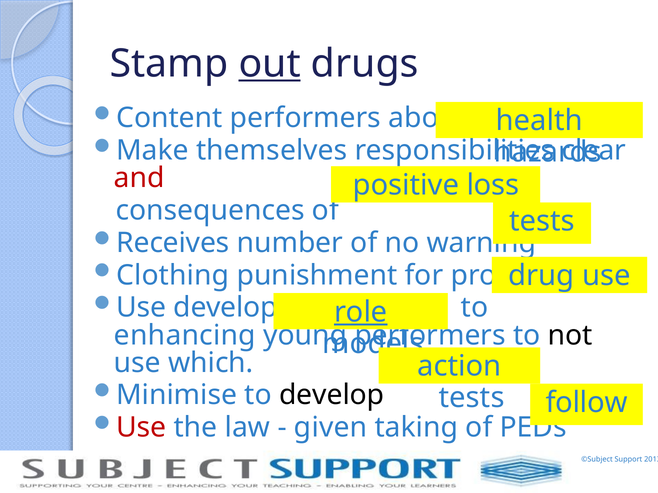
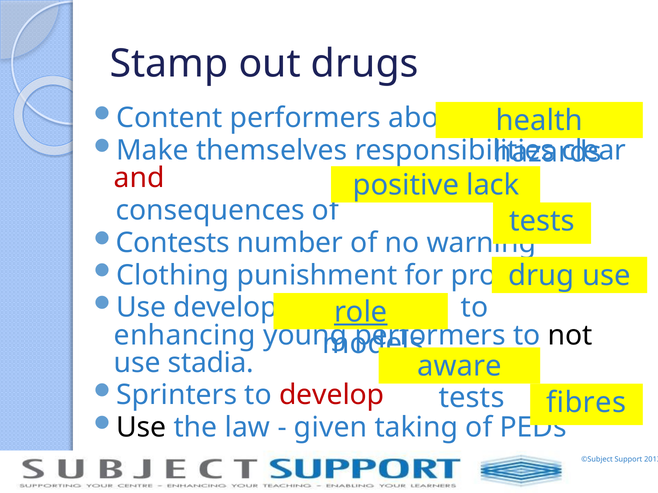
out underline: present -> none
loss: loss -> lack
Receives: Receives -> Contests
which: which -> stadia
action: action -> aware
Minimise: Minimise -> Sprinters
develop at (332, 396) colour: black -> red
follow: follow -> fibres
Use at (141, 428) colour: red -> black
